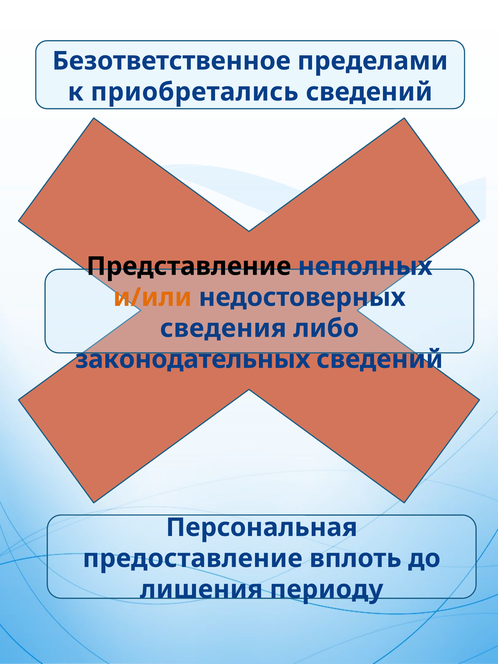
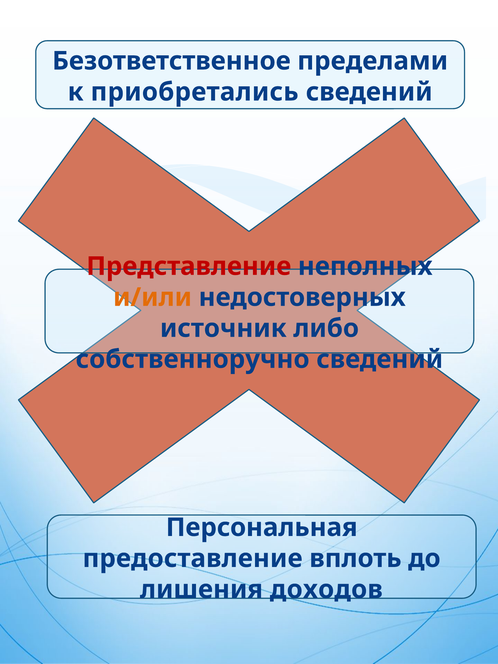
Представление colour: black -> red
сведения: сведения -> источник
законодательных: законодательных -> собственноручно
периоду: периоду -> доходов
